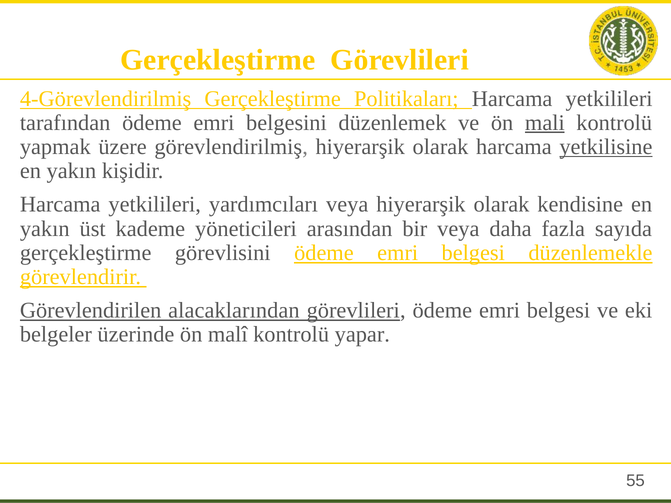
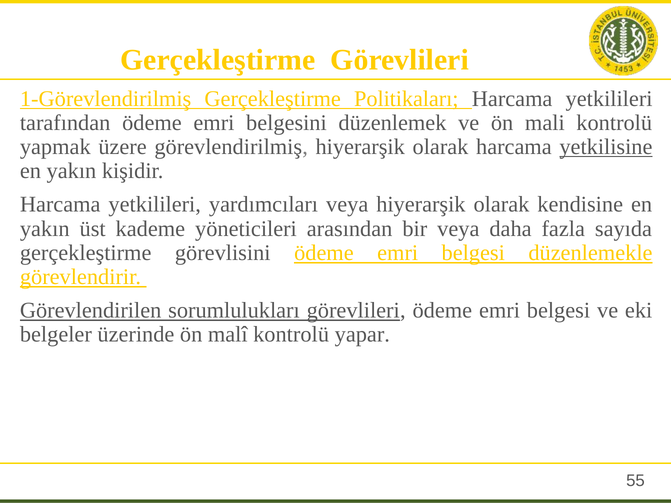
4-Görevlendirilmiş: 4-Görevlendirilmiş -> 1-Görevlendirilmiş
mali underline: present -> none
alacaklarından: alacaklarından -> sorumlulukları
